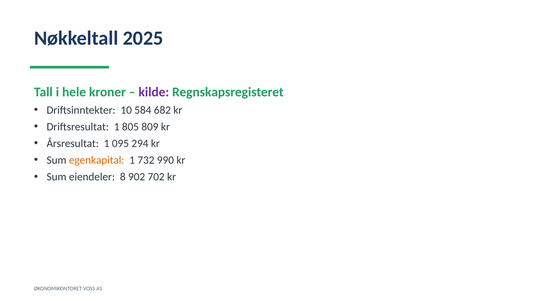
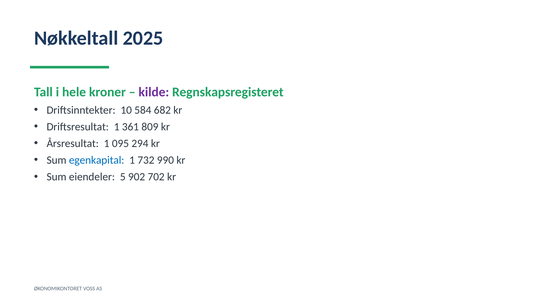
805: 805 -> 361
egenkapital colour: orange -> blue
8: 8 -> 5
